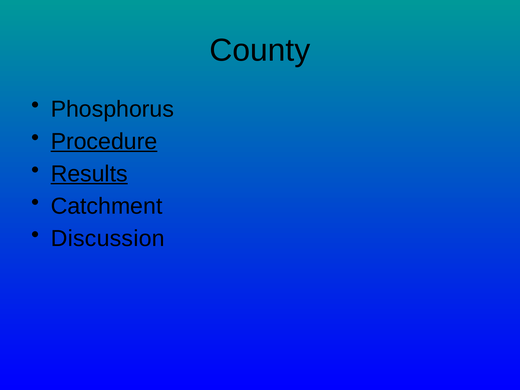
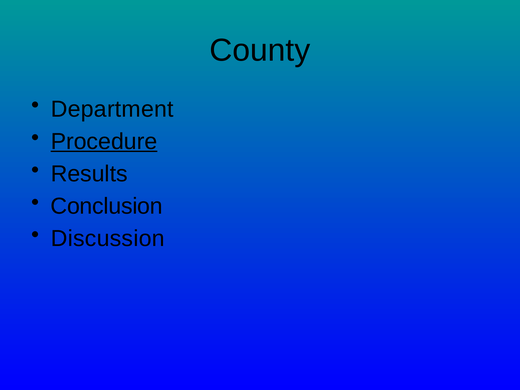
Phosphorus: Phosphorus -> Department
Results underline: present -> none
Catchment: Catchment -> Conclusion
